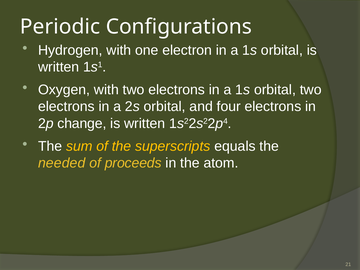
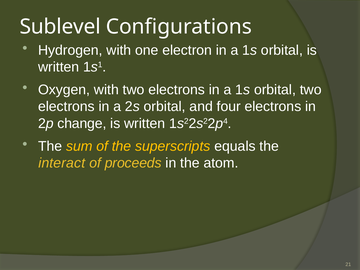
Periodic: Periodic -> Sublevel
needed: needed -> interact
